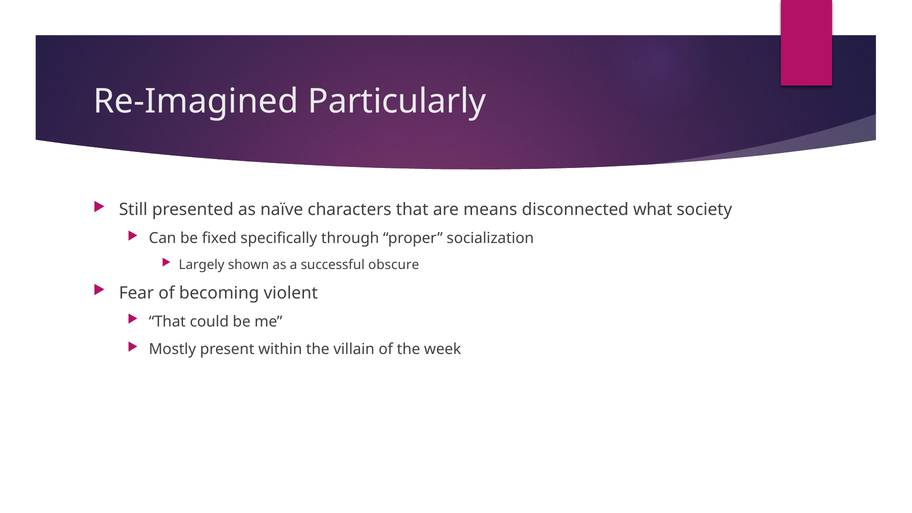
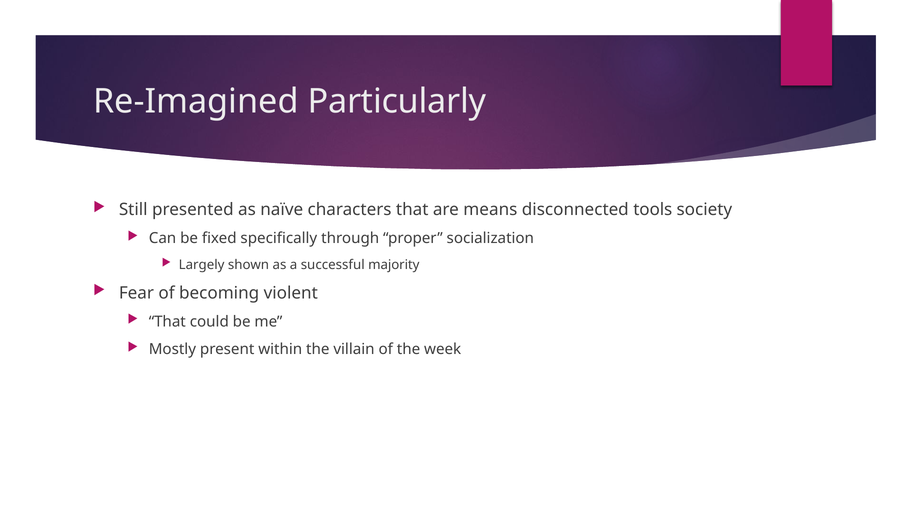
what: what -> tools
obscure: obscure -> majority
